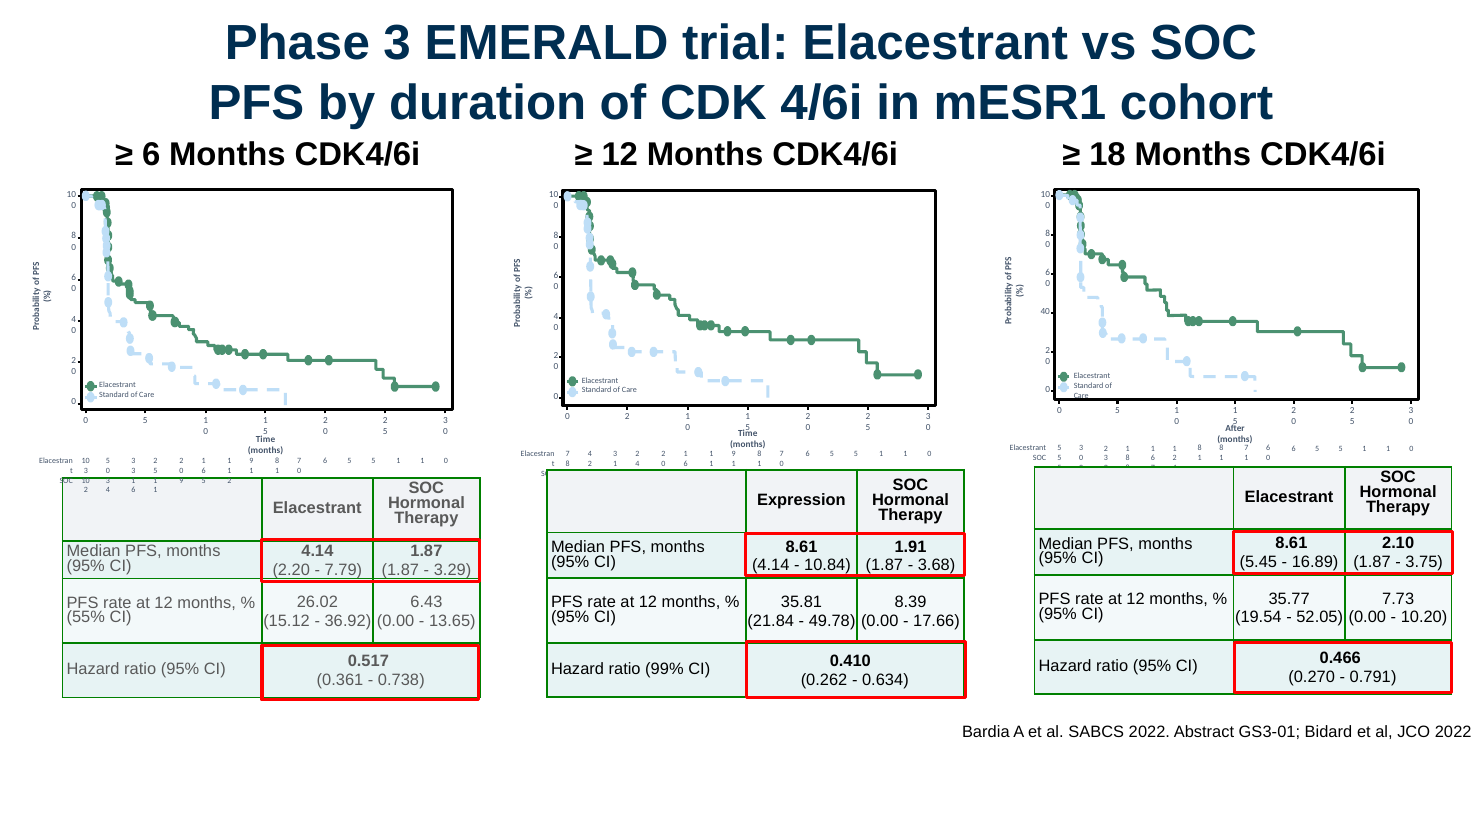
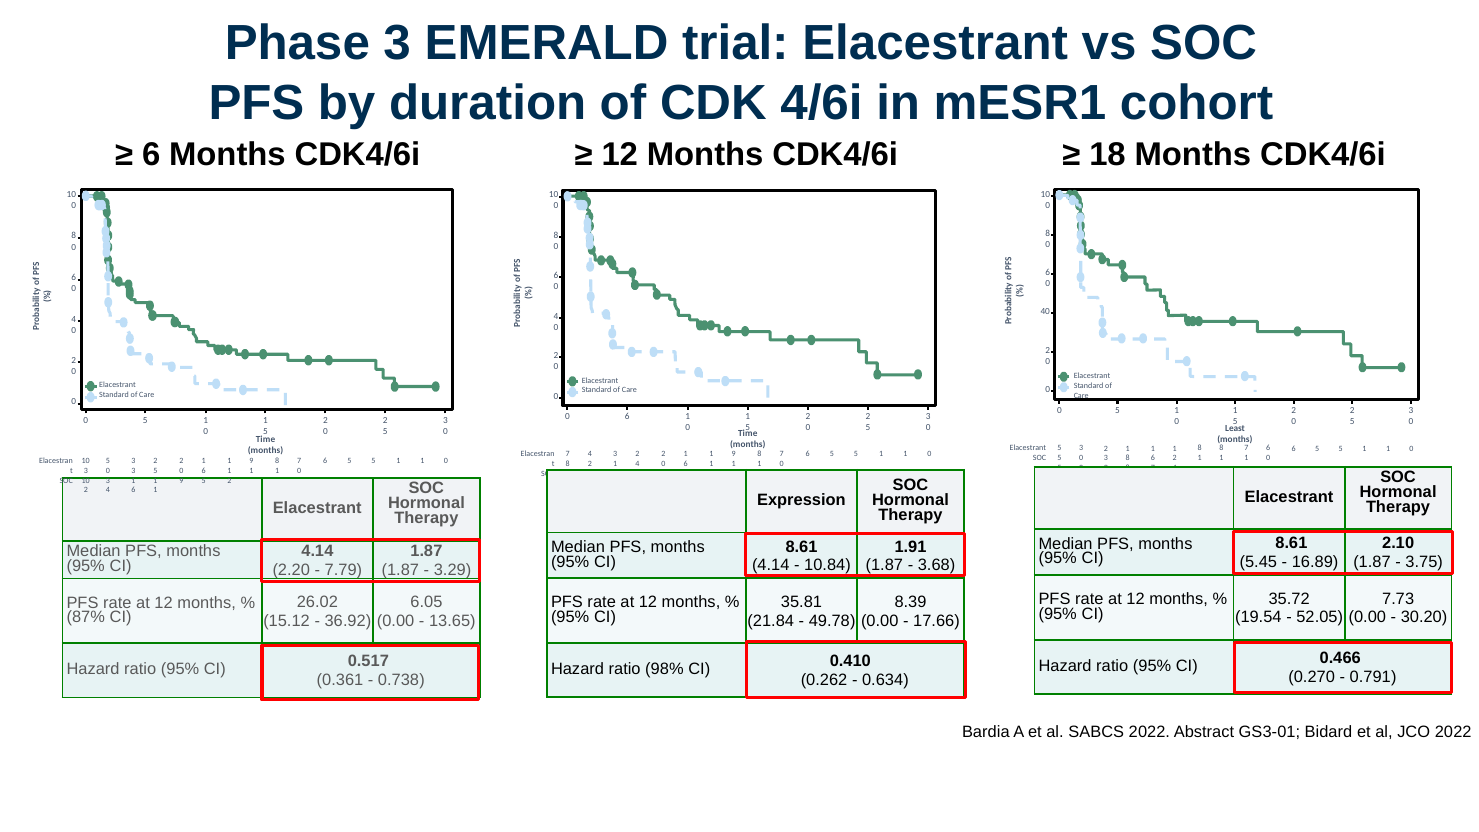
2 at (627, 417): 2 -> 6
After: After -> Least
35.77: 35.77 -> 35.72
6.43: 6.43 -> 6.05
10.20: 10.20 -> 30.20
55%: 55% -> 87%
99%: 99% -> 98%
